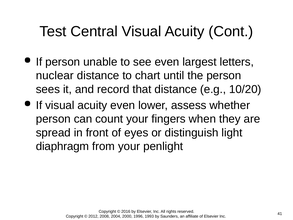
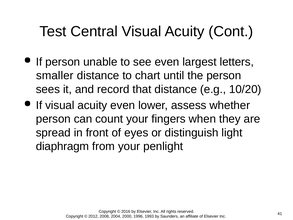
nuclear: nuclear -> smaller
